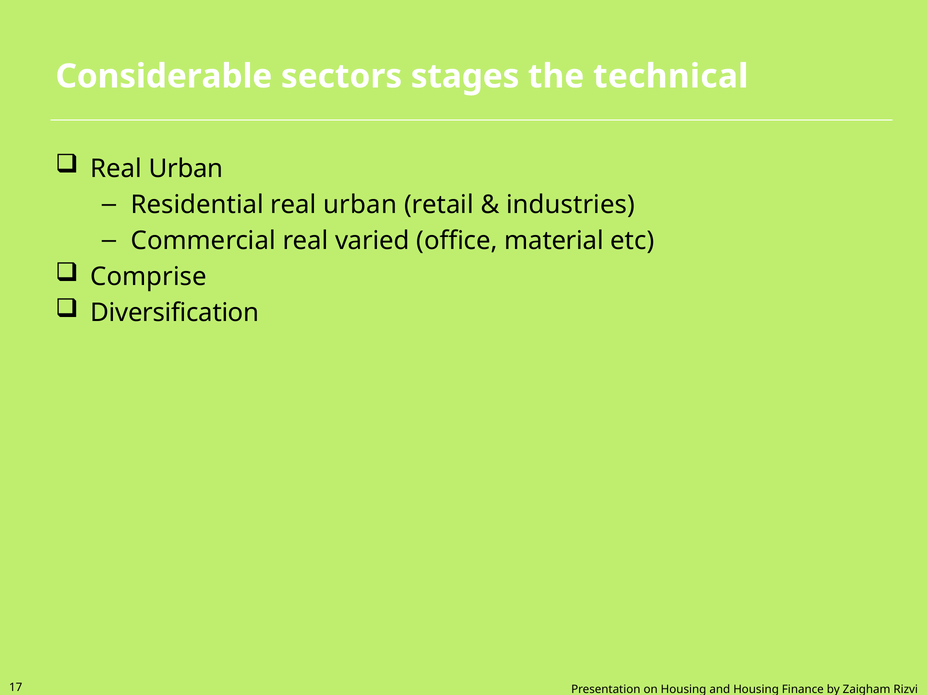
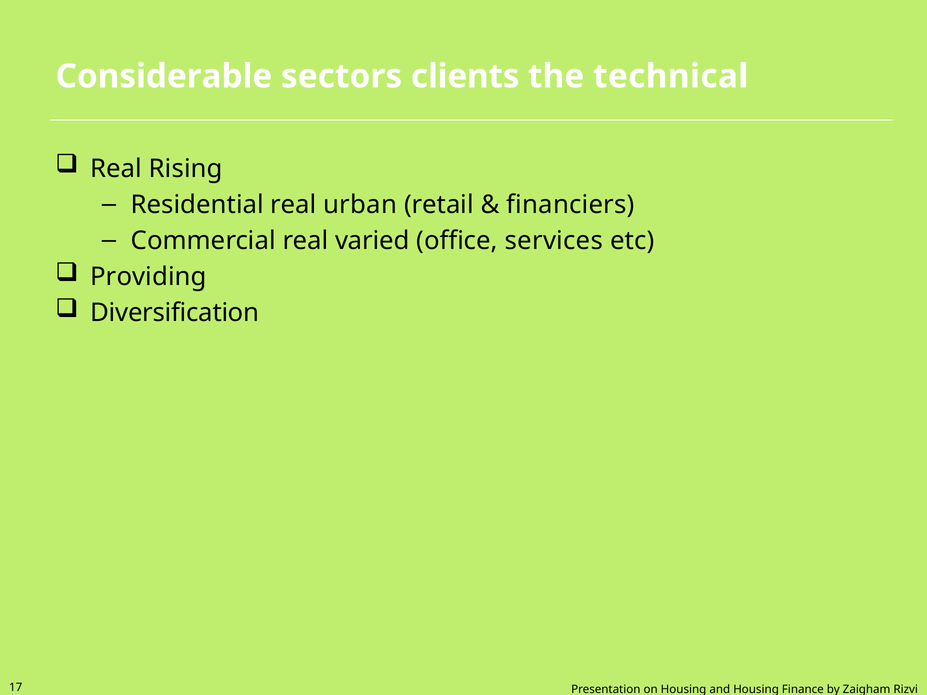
stages: stages -> clients
Urban at (186, 169): Urban -> Rising
industries: industries -> financiers
material: material -> services
Comprise: Comprise -> Providing
